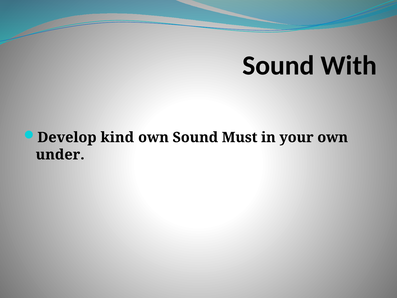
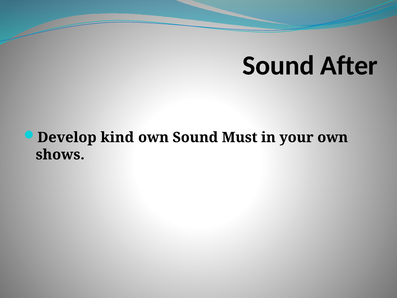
With: With -> After
under: under -> shows
